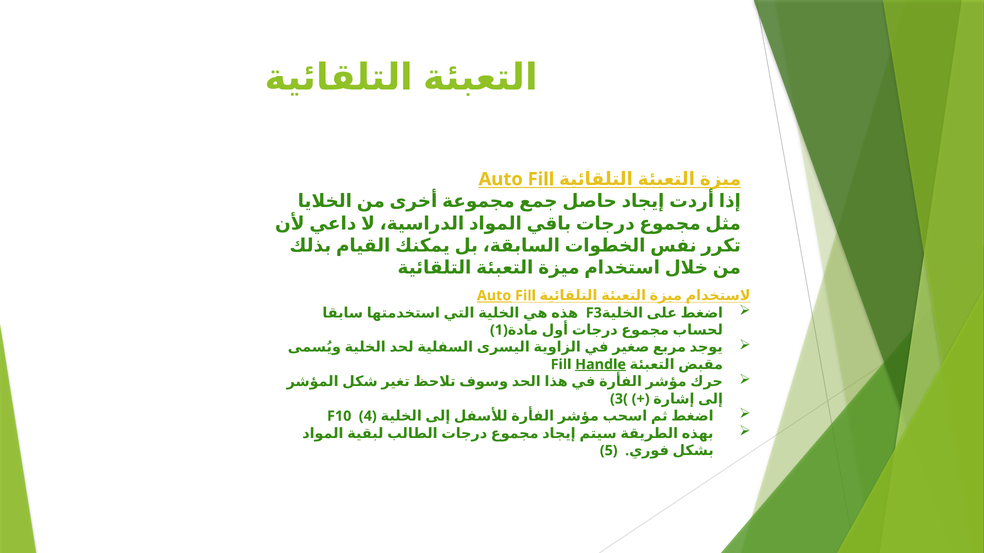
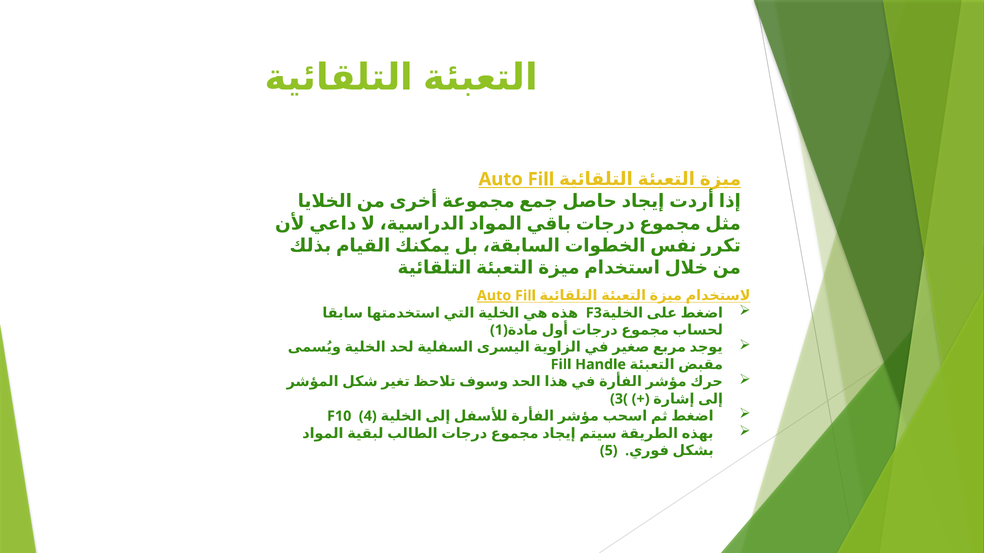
Handle underline: present -> none
